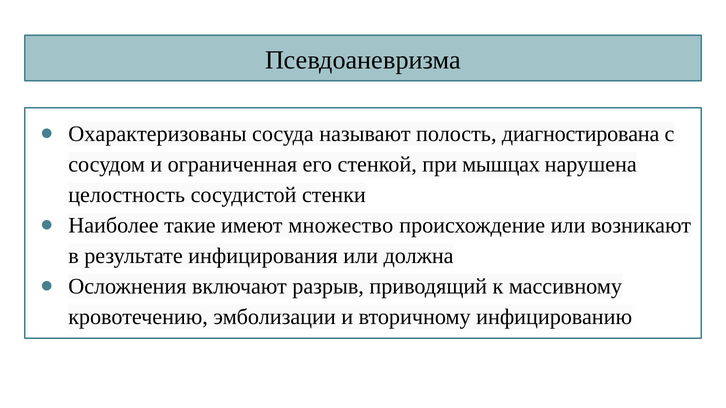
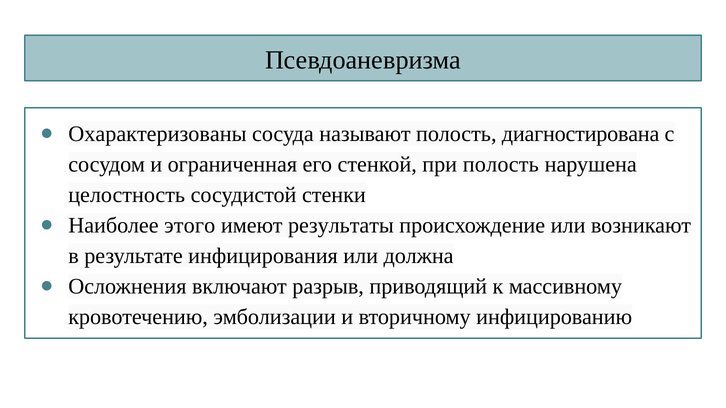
при мышцах: мышцах -> полость
такие: такие -> этого
множество: множество -> результаты
